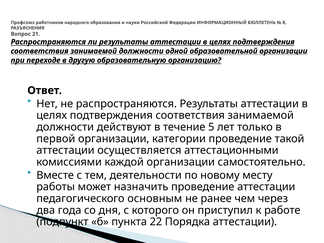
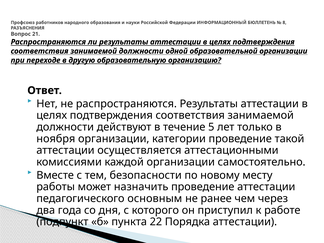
первой: первой -> ноября
деятельности: деятельности -> безопасности
